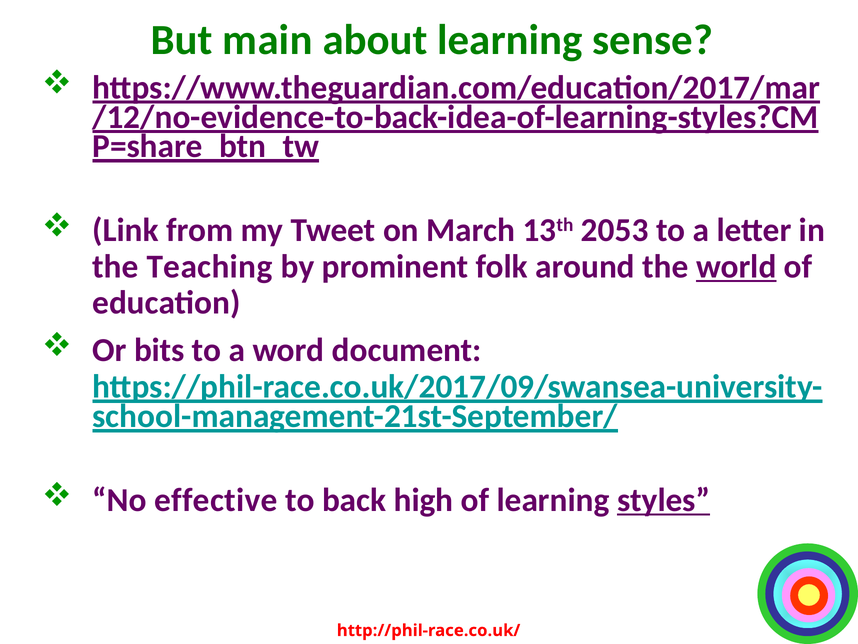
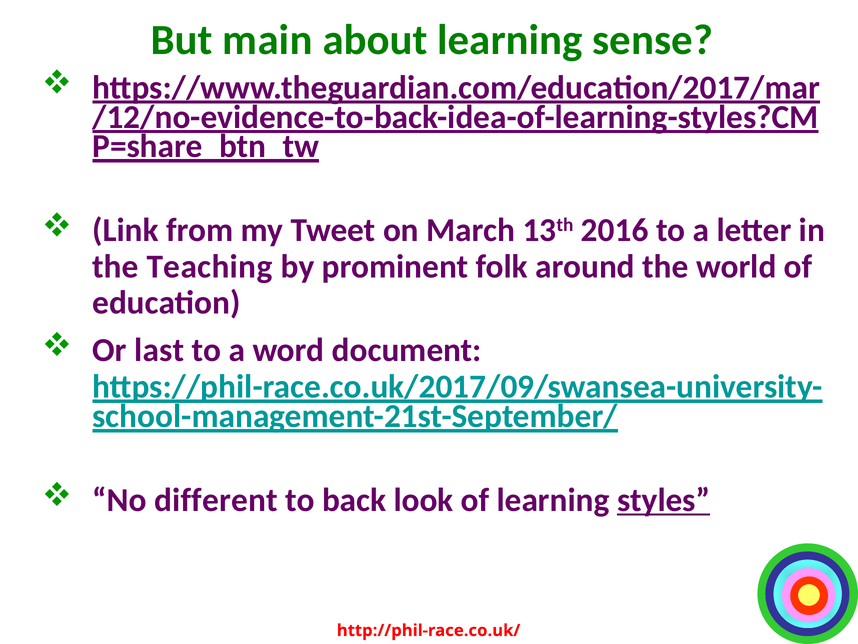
2053: 2053 -> 2016
world underline: present -> none
bits: bits -> last
effective: effective -> different
high: high -> look
